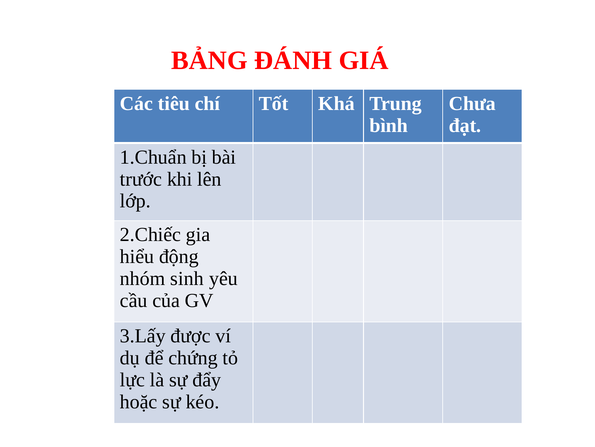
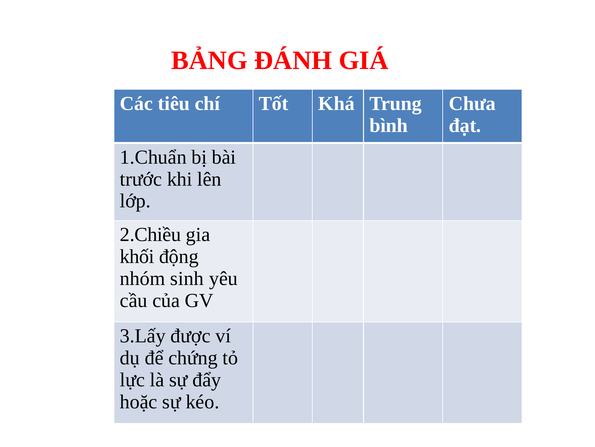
2.Chiếc: 2.Chiếc -> 2.Chiều
hiểu: hiểu -> khối
